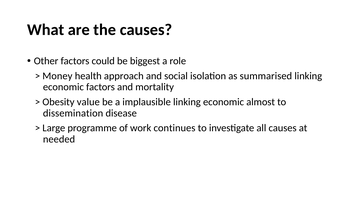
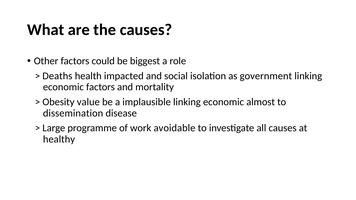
Money: Money -> Deaths
approach: approach -> impacted
summarised: summarised -> government
continues: continues -> avoidable
needed: needed -> healthy
